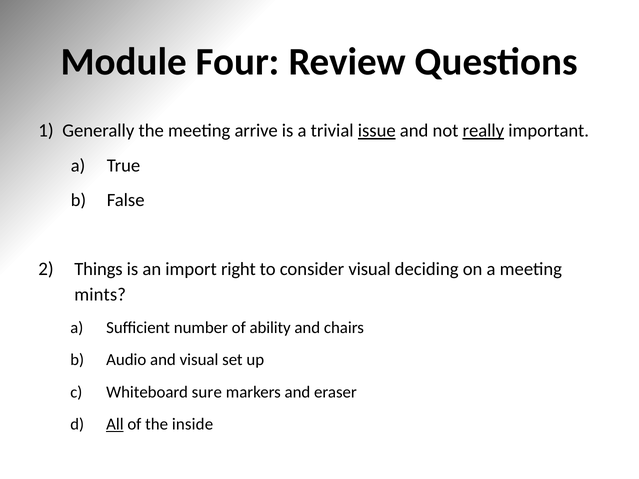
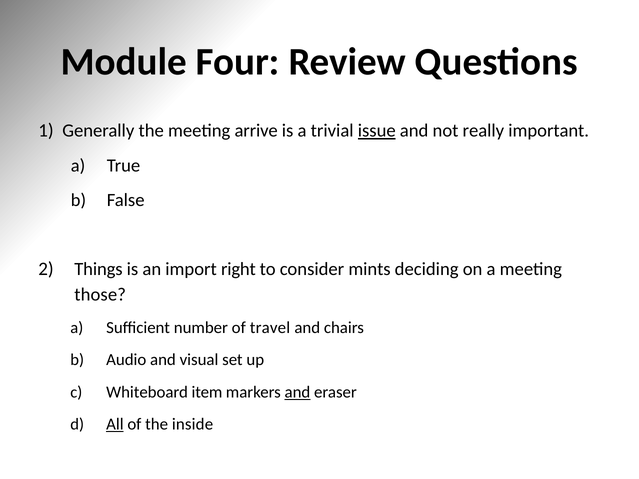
really underline: present -> none
consider visual: visual -> mints
mints: mints -> those
ability: ability -> travel
sure: sure -> item
and at (297, 392) underline: none -> present
